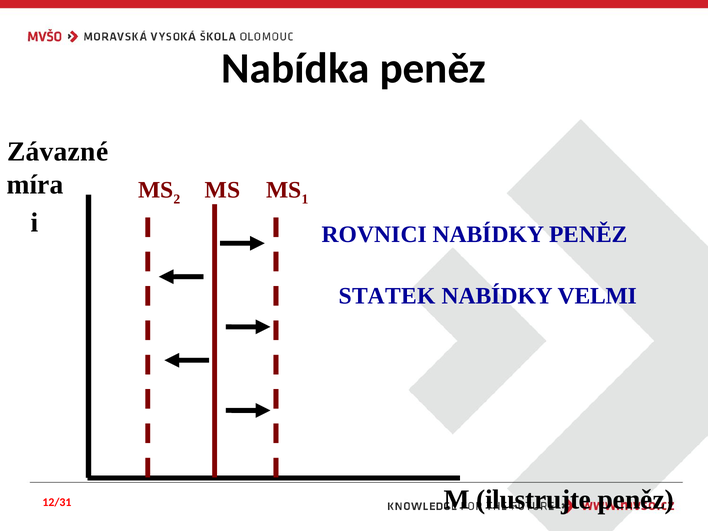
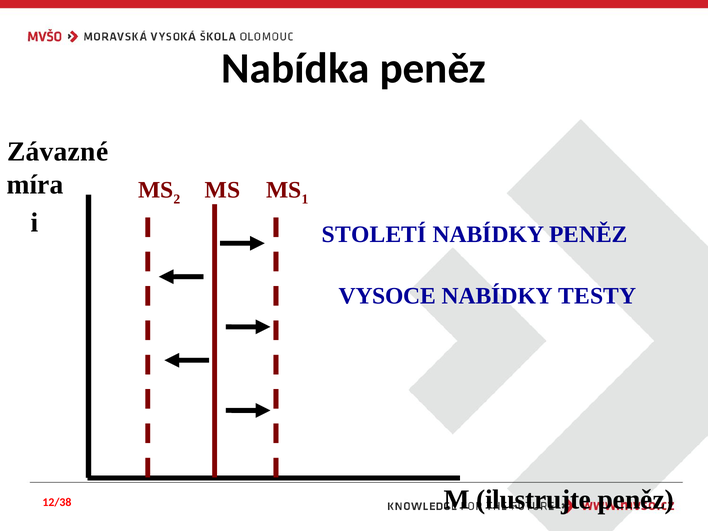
ROVNICI: ROVNICI -> STOLETÍ
STATEK: STATEK -> VYSOCE
VELMI: VELMI -> TESTY
12/31: 12/31 -> 12/38
